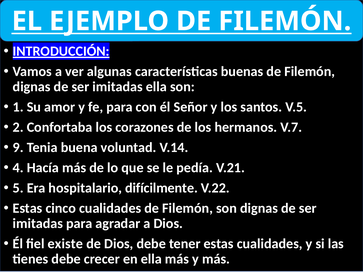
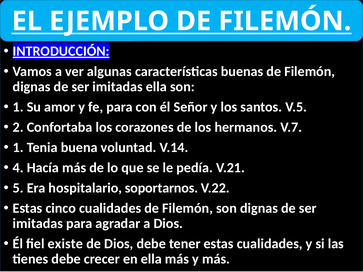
9 at (18, 148): 9 -> 1
difícilmente: difícilmente -> soportarnos
